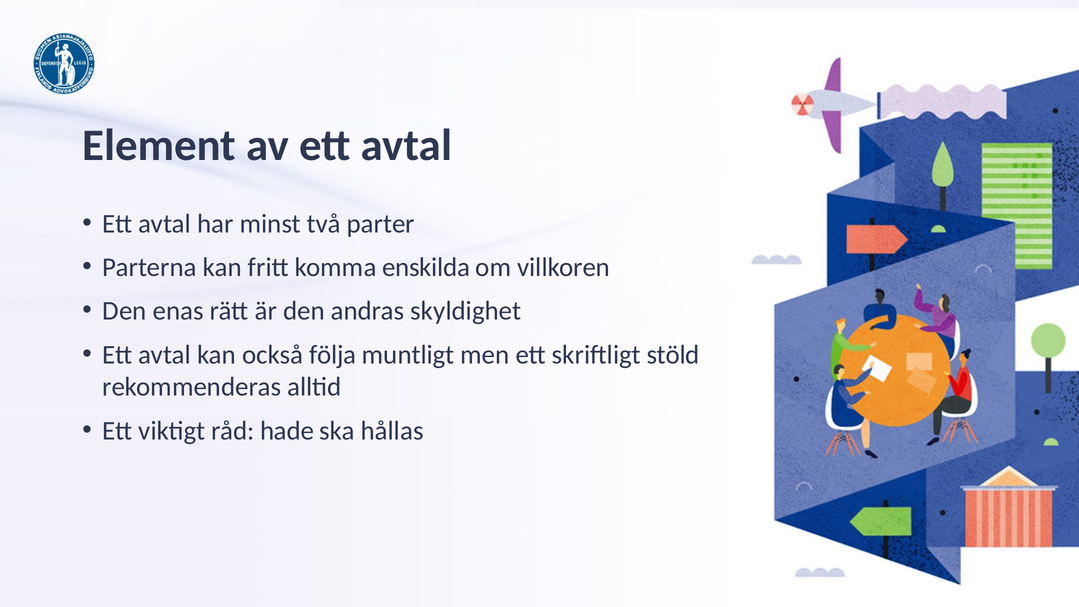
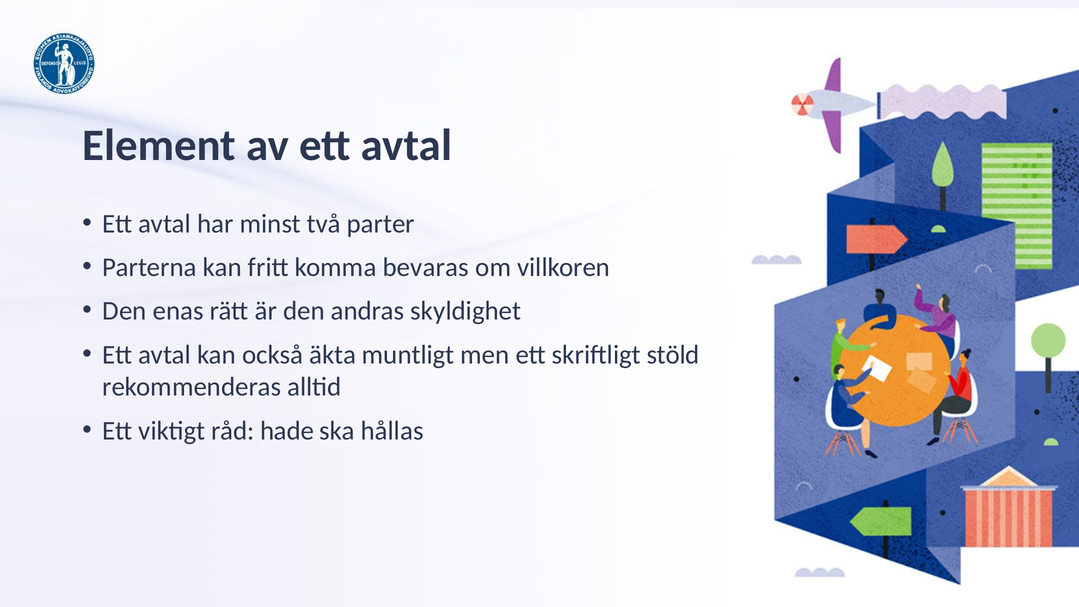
enskilda: enskilda -> bevaras
följa: följa -> äkta
